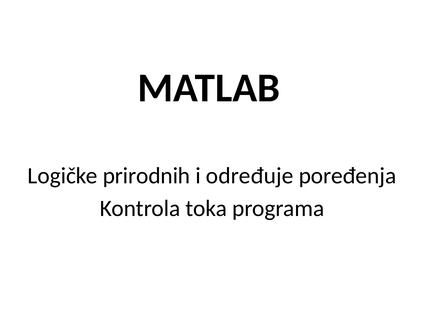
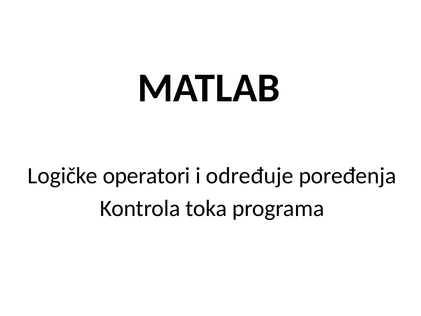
prirodnih: prirodnih -> operatori
